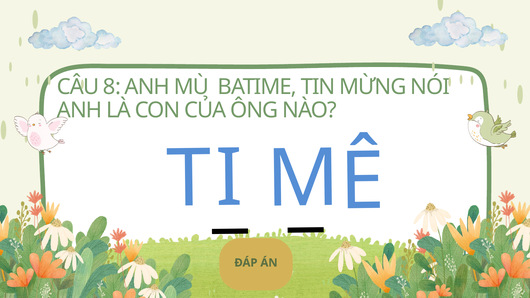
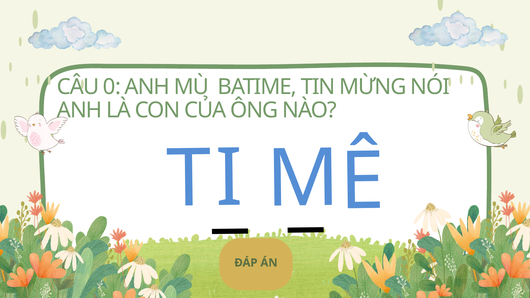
8: 8 -> 0
